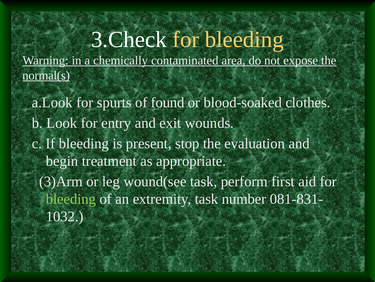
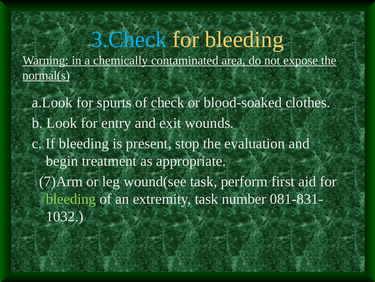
3.Check colour: white -> light blue
found: found -> check
3)Arm: 3)Arm -> 7)Arm
